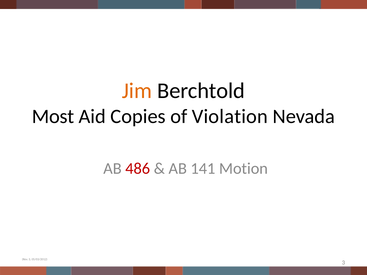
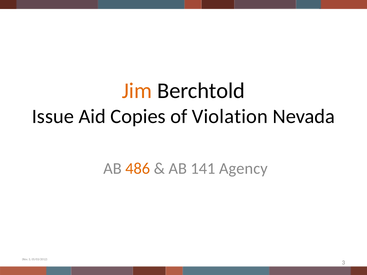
Most: Most -> Issue
486 colour: red -> orange
Motion: Motion -> Agency
